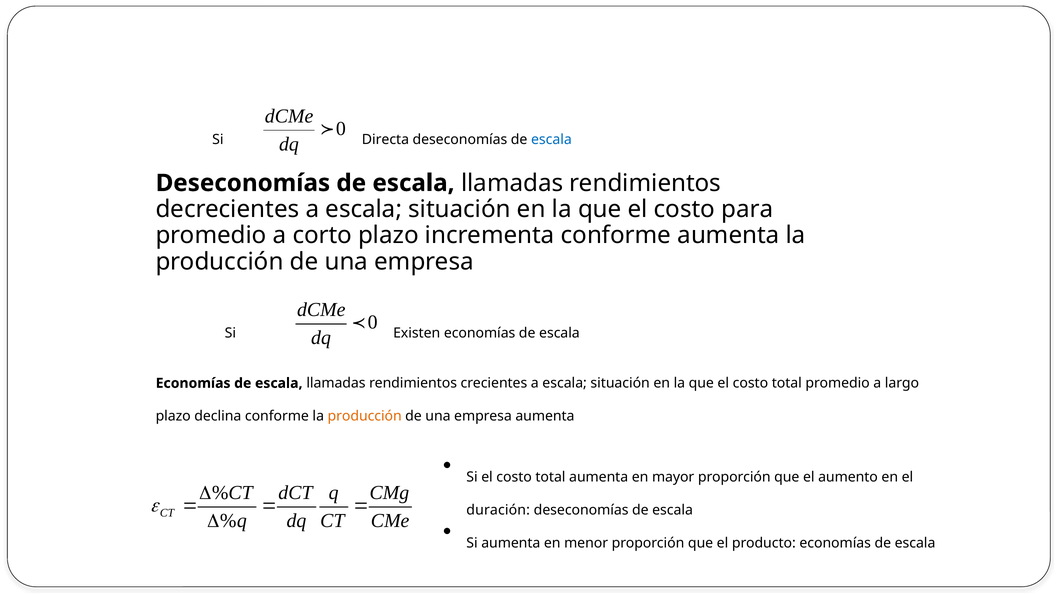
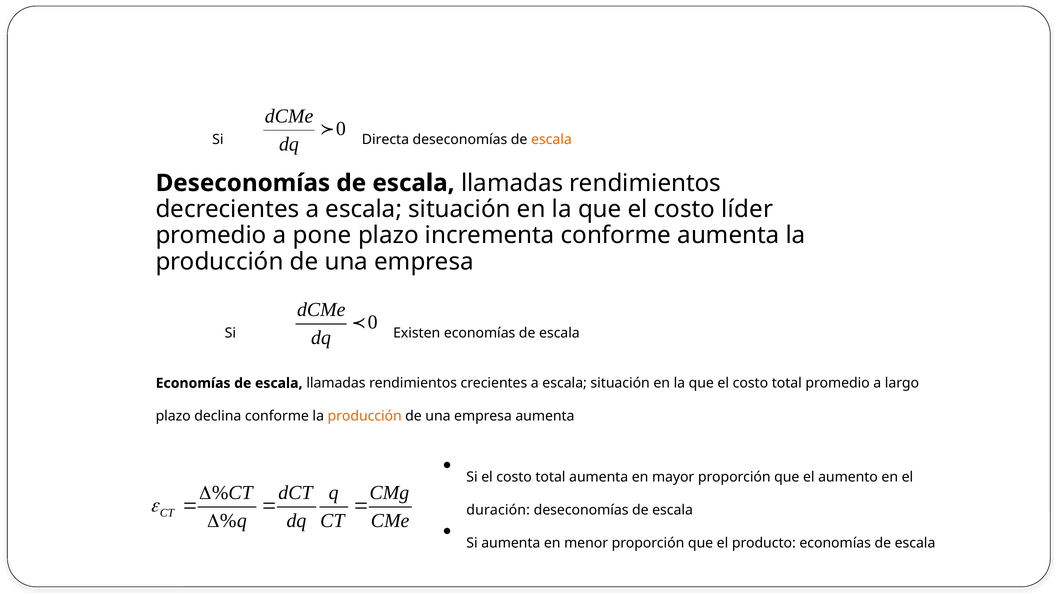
escala at (551, 140) colour: blue -> orange
para: para -> líder
corto: corto -> pone
